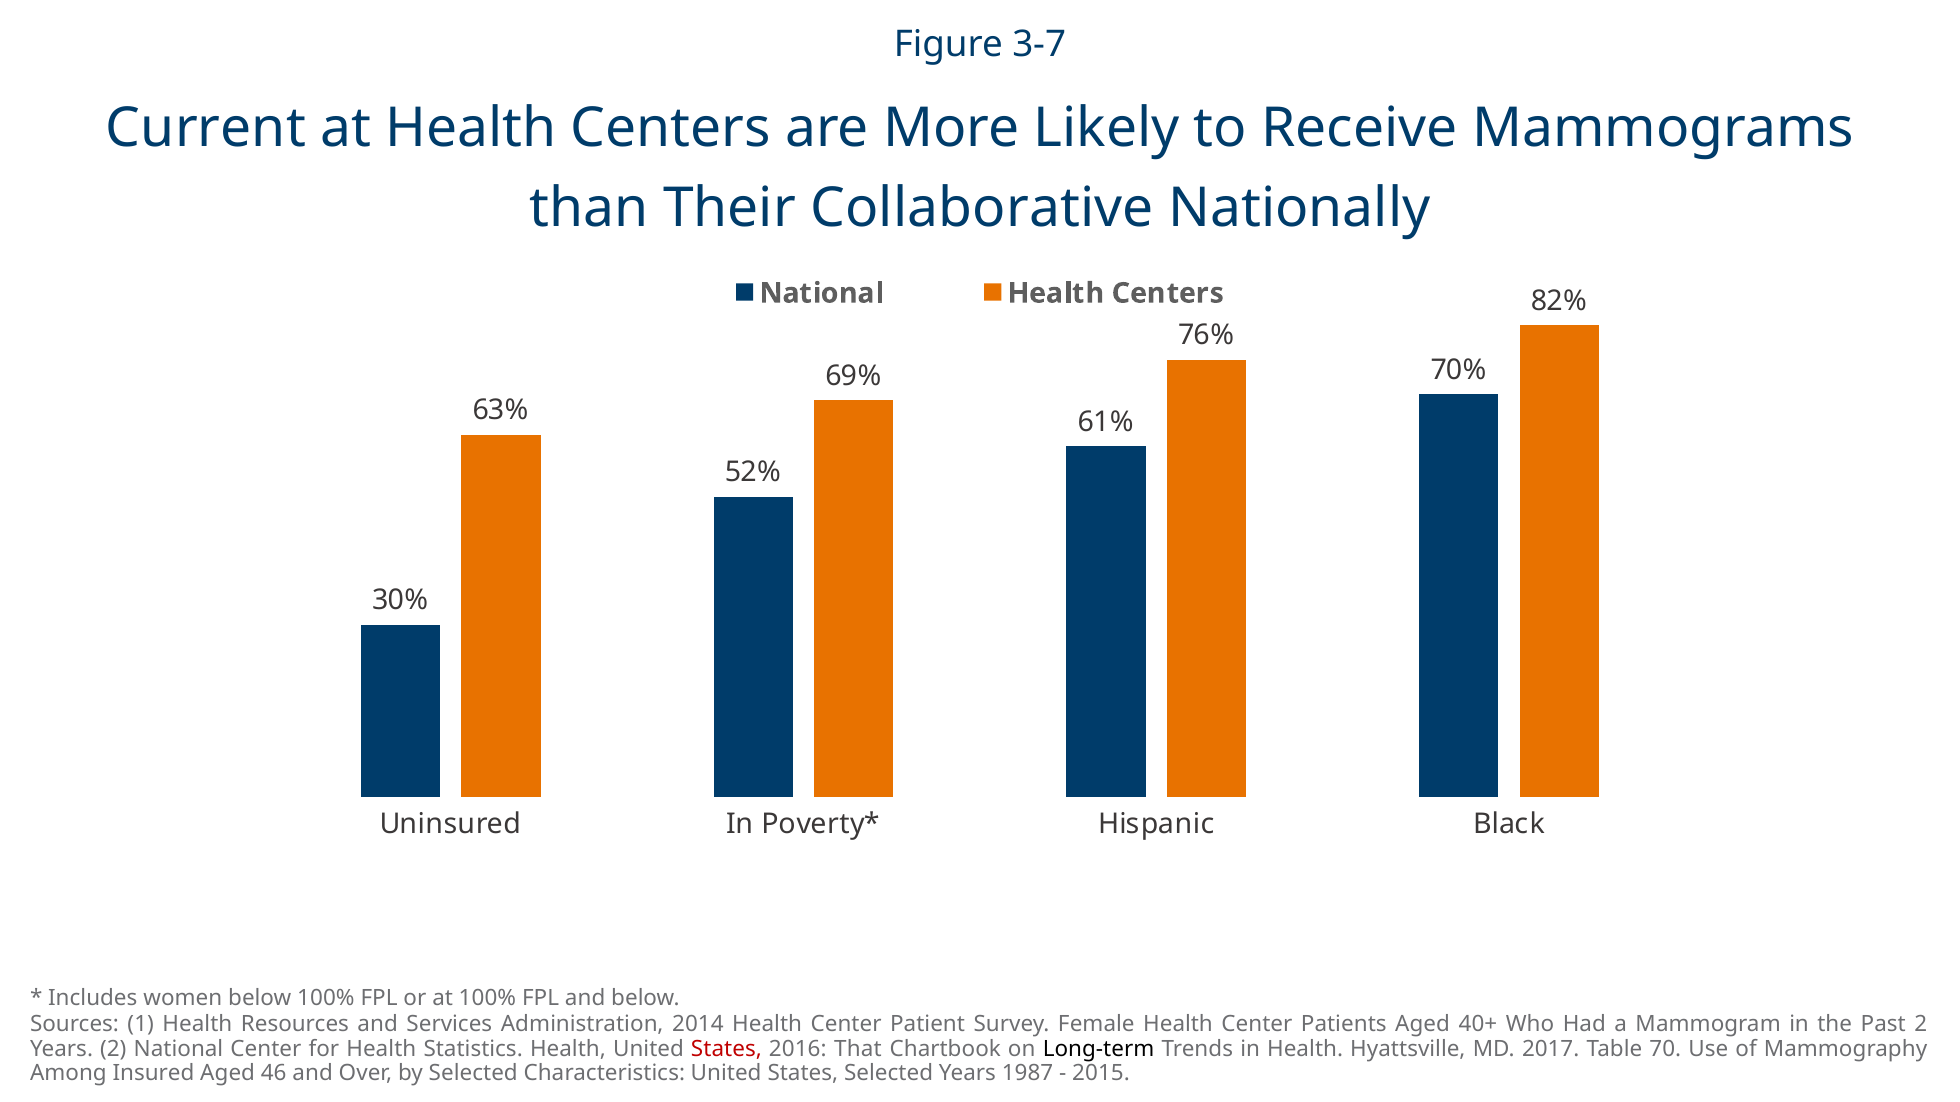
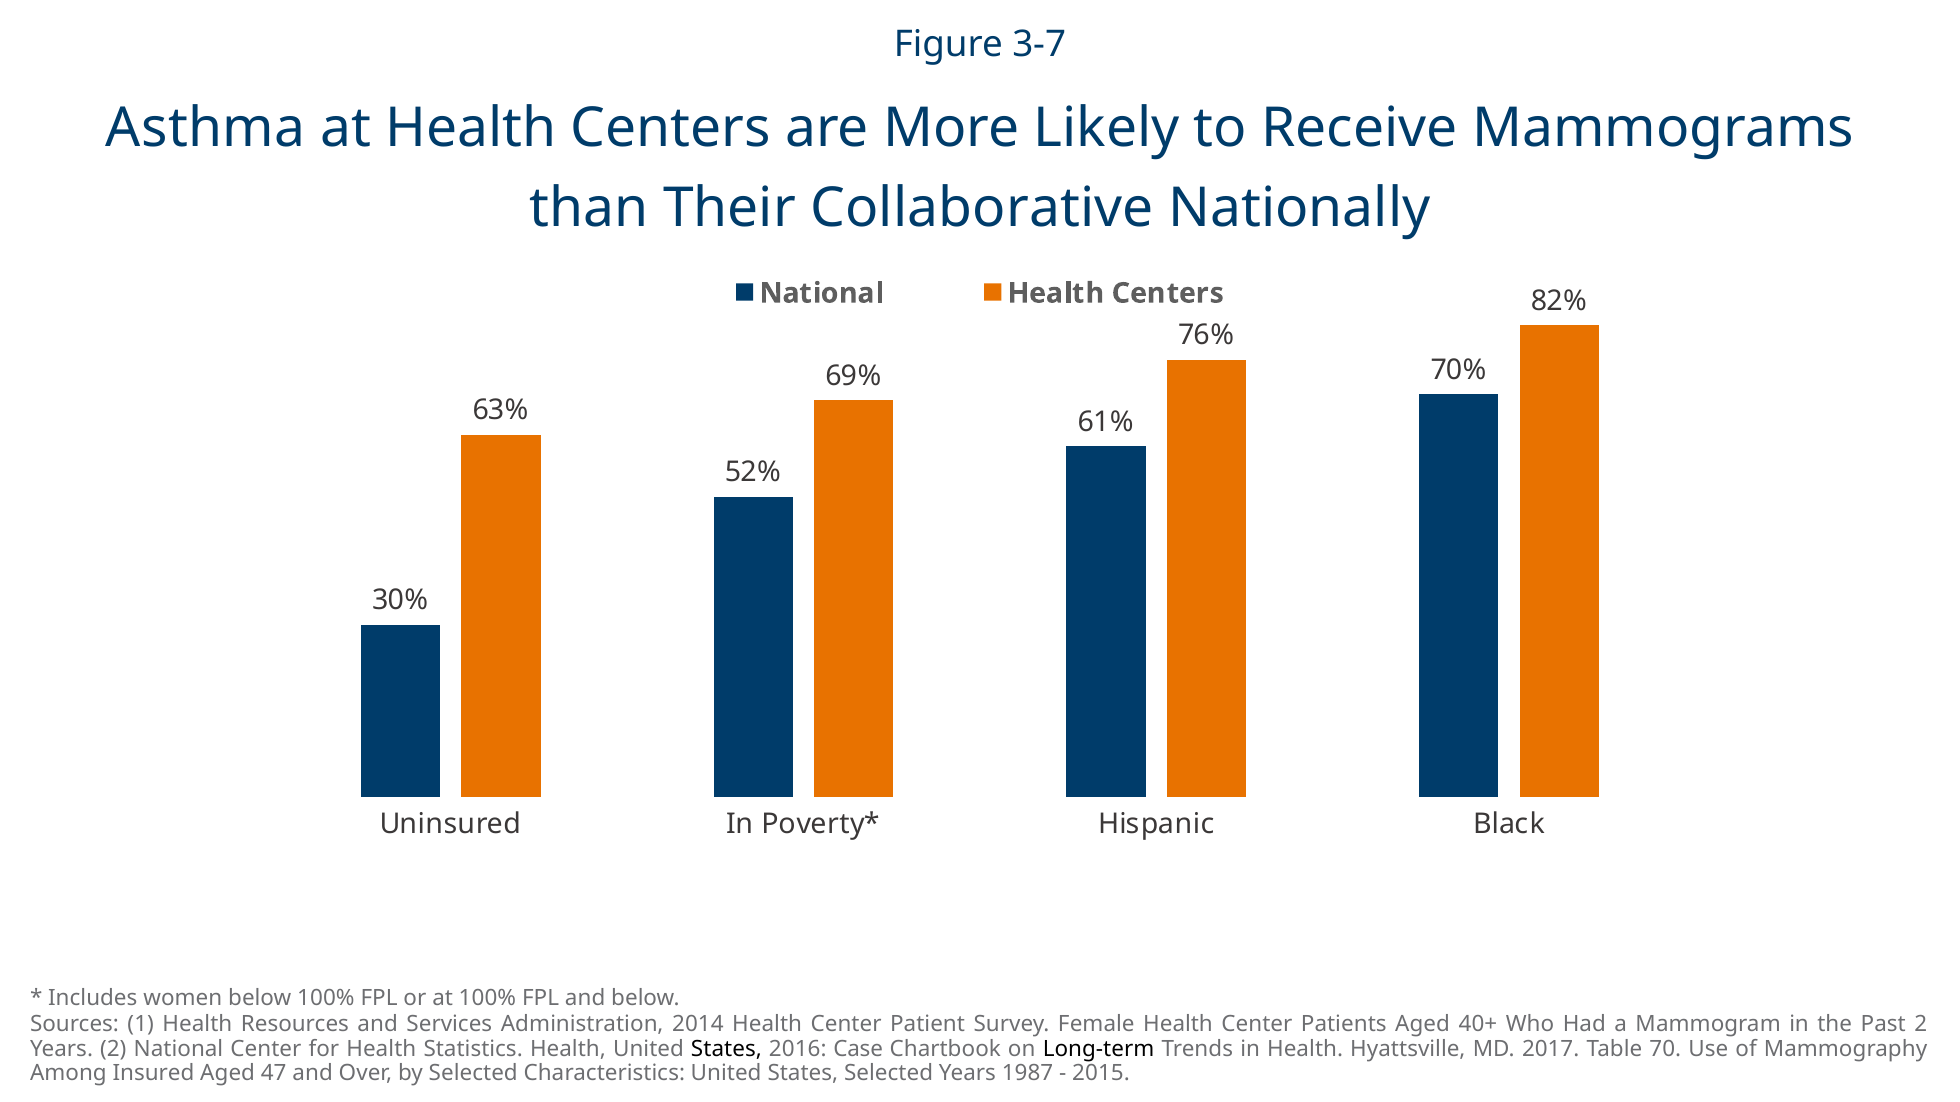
Current: Current -> Asthma
States at (726, 1049) colour: red -> black
That: That -> Case
46: 46 -> 47
